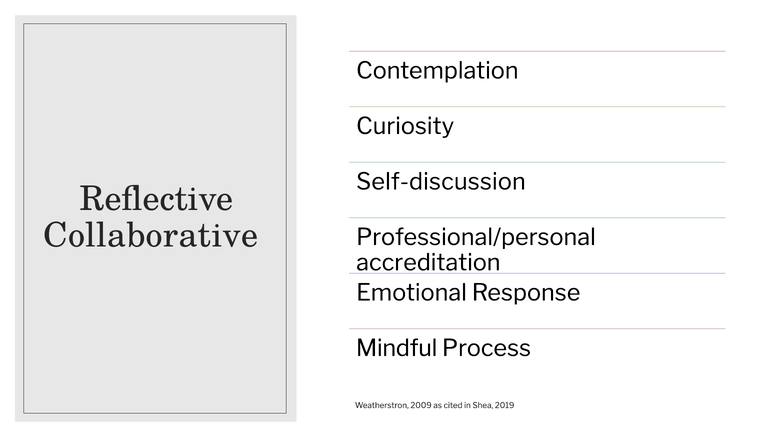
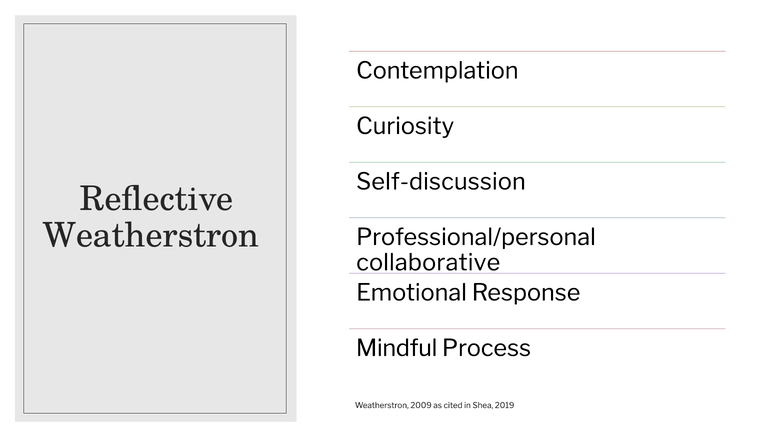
Collaborative at (151, 236): Collaborative -> Weatherstron
accreditation: accreditation -> collaborative
